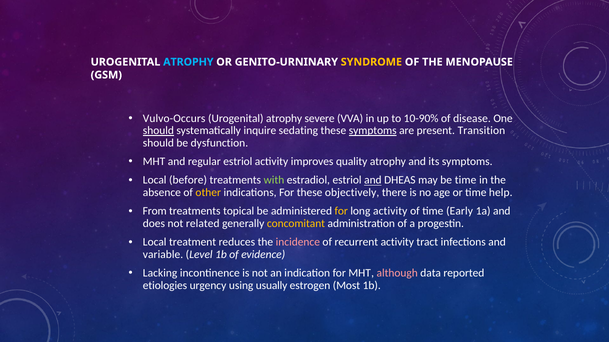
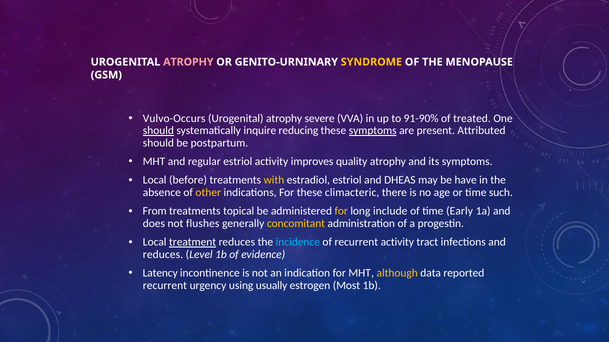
ATROPHY at (188, 62) colour: light blue -> pink
10-90%: 10-90% -> 91-90%
disease: disease -> treated
sedating: sedating -> reducing
Transition: Transition -> Attributed
dysfunction: dysfunction -> postpartum
with colour: light green -> yellow
and at (373, 181) underline: present -> none
be time: time -> have
objectively: objectively -> climacteric
help: help -> such
long activity: activity -> include
related: related -> flushes
treatment underline: none -> present
incidence colour: pink -> light blue
variable at (163, 255): variable -> reduces
Lacking: Lacking -> Latency
although colour: pink -> yellow
etiologies at (165, 286): etiologies -> recurrent
